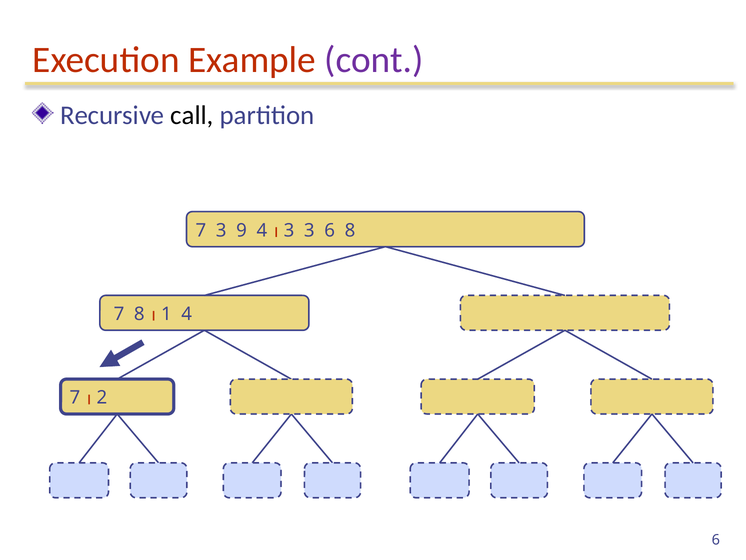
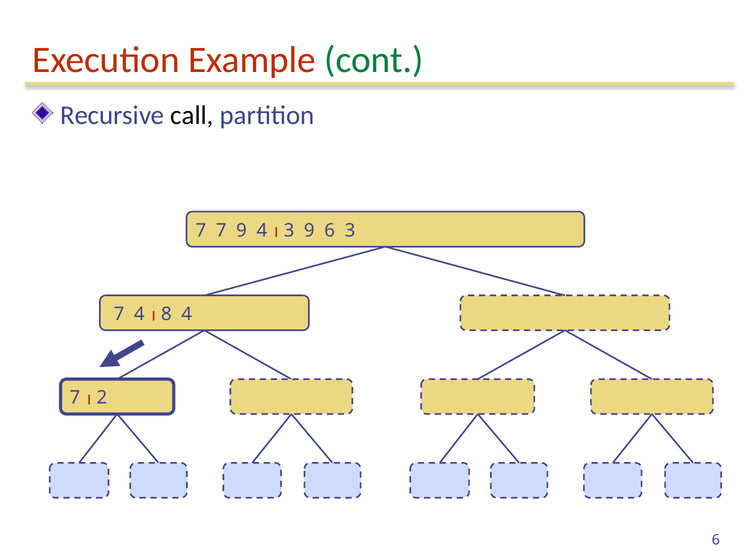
cont colour: purple -> green
7 3: 3 -> 7
3 3: 3 -> 9
6 8: 8 -> 3
8 at (139, 314): 8 -> 4
1 at (166, 314): 1 -> 8
